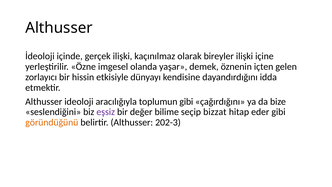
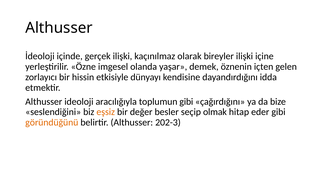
eşsiz colour: purple -> orange
bilime: bilime -> besler
bizzat: bizzat -> olmak
